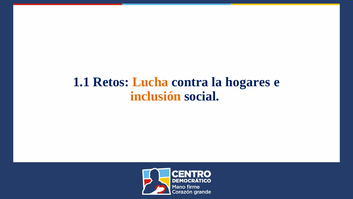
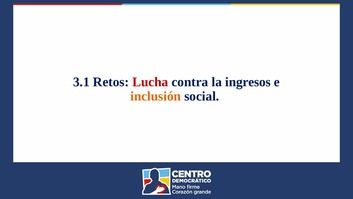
1.1: 1.1 -> 3.1
Lucha colour: orange -> red
hogares: hogares -> ingresos
